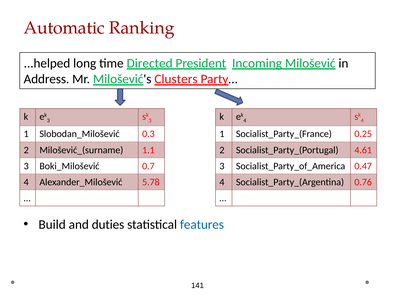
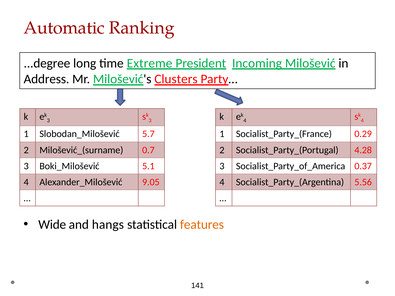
...helped: ...helped -> ...degree
Directed: Directed -> Extreme
0.3: 0.3 -> 5.7
0.25: 0.25 -> 0.29
1.1: 1.1 -> 0.7
4.61: 4.61 -> 4.28
0.7: 0.7 -> 5.1
0.47: 0.47 -> 0.37
5.78: 5.78 -> 9.05
0.76: 0.76 -> 5.56
Build: Build -> Wide
duties: duties -> hangs
features colour: blue -> orange
